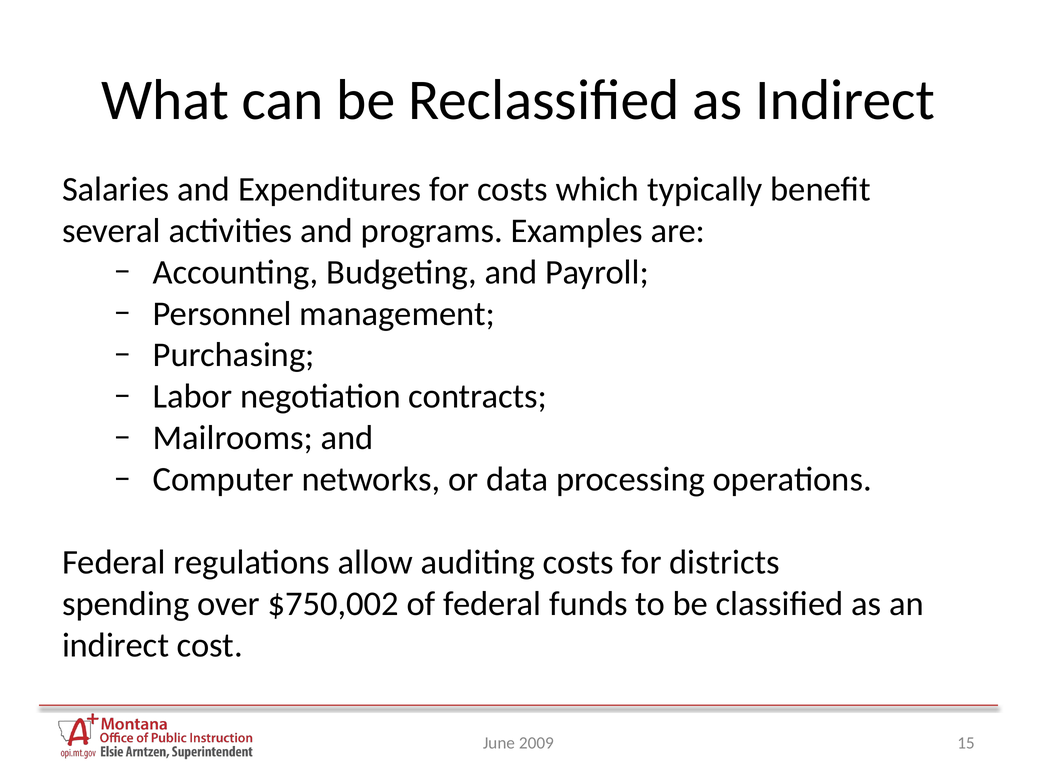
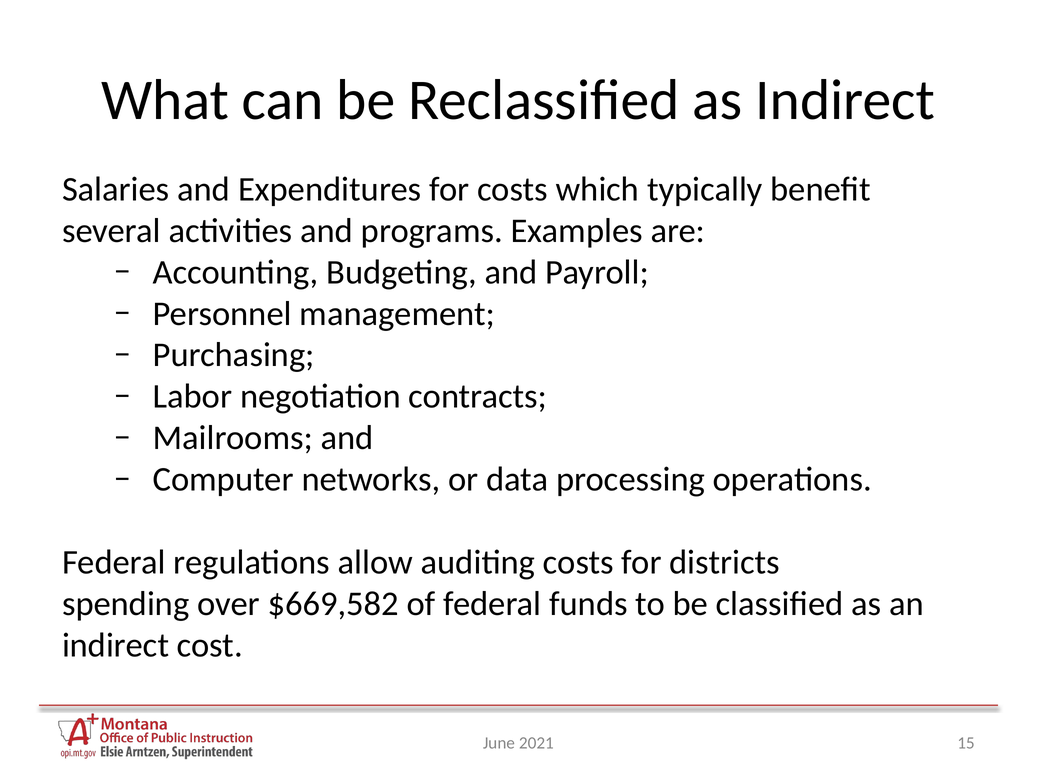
$750,002: $750,002 -> $669,582
2009: 2009 -> 2021
